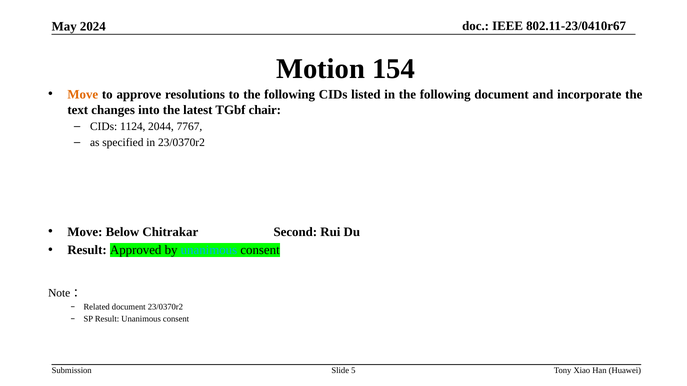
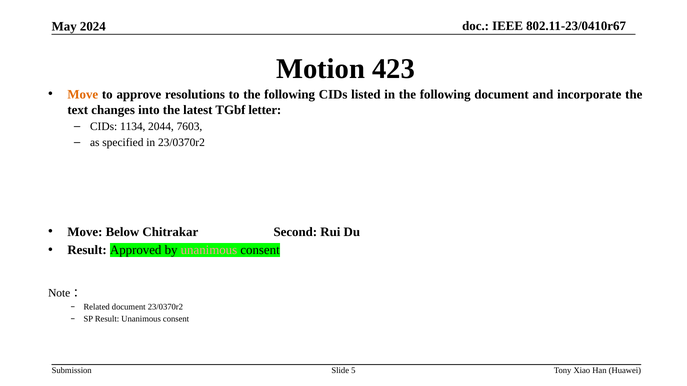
154: 154 -> 423
chair: chair -> letter
1124: 1124 -> 1134
7767: 7767 -> 7603
unanimous at (209, 250) colour: light blue -> pink
